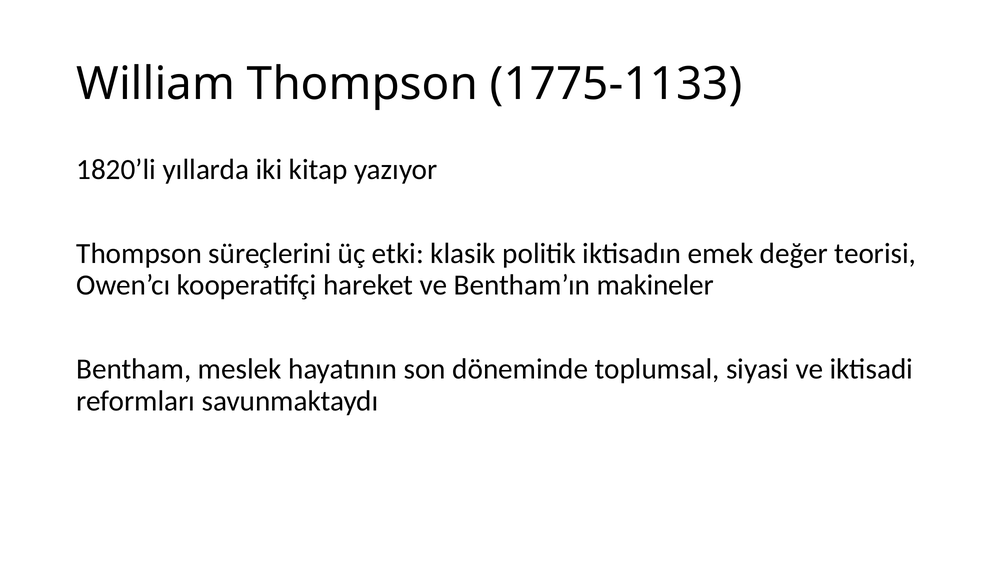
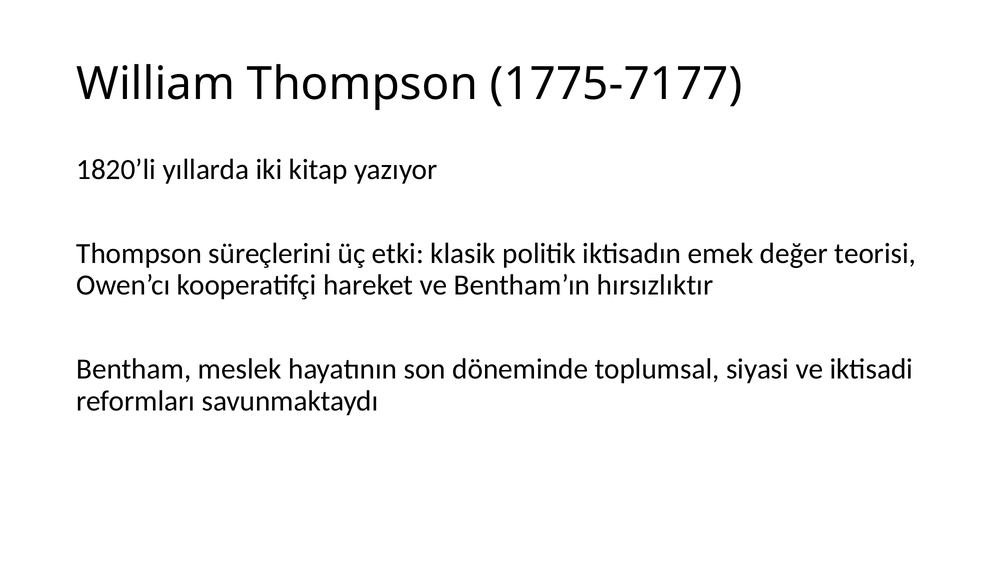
1775-1133: 1775-1133 -> 1775-7177
makineler: makineler -> hırsızlıktır
